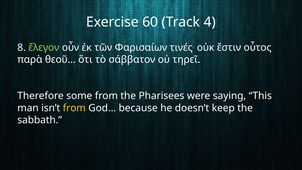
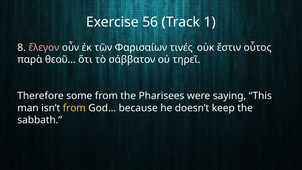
60: 60 -> 56
4: 4 -> 1
ἔλεγον colour: light green -> pink
